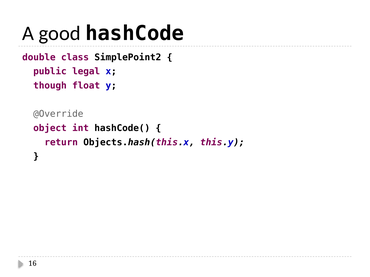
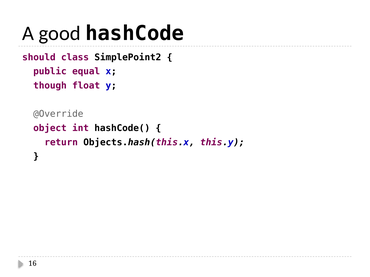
double: double -> should
legal: legal -> equal
